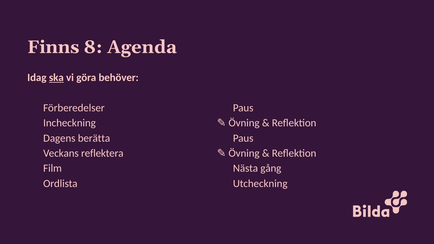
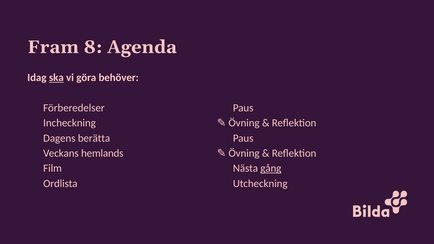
Finns: Finns -> Fram
reflektera: reflektera -> hemlands
gång underline: none -> present
